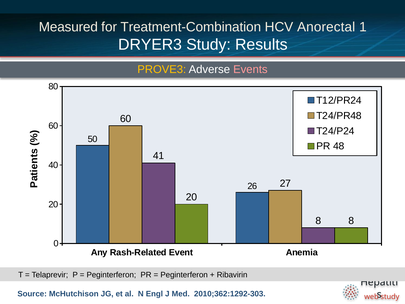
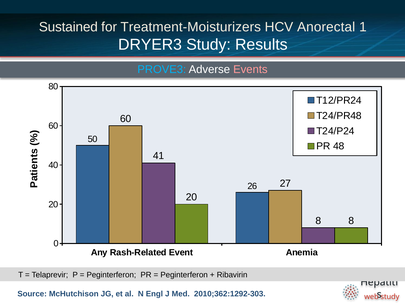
Measured: Measured -> Sustained
Treatment-Combination: Treatment-Combination -> Treatment-Moisturizers
PROVE3 colour: yellow -> light blue
